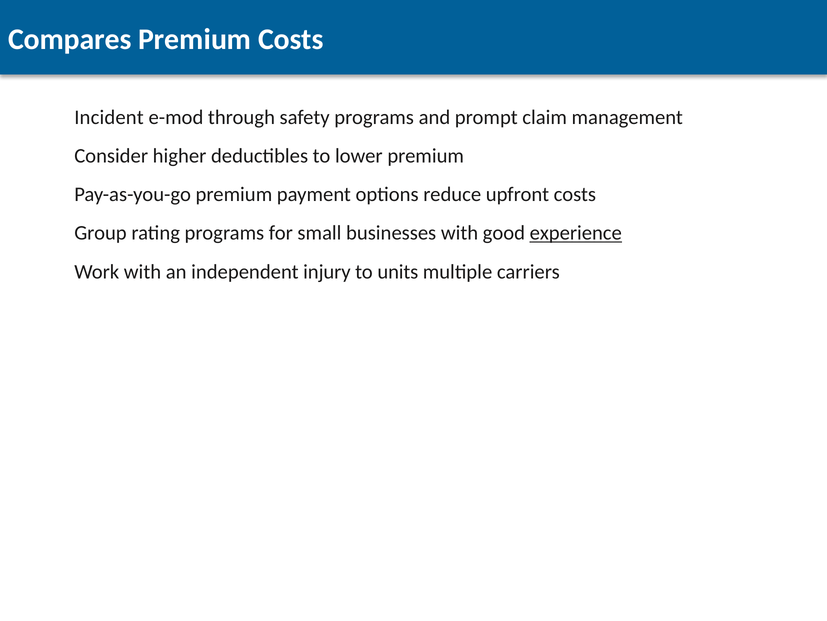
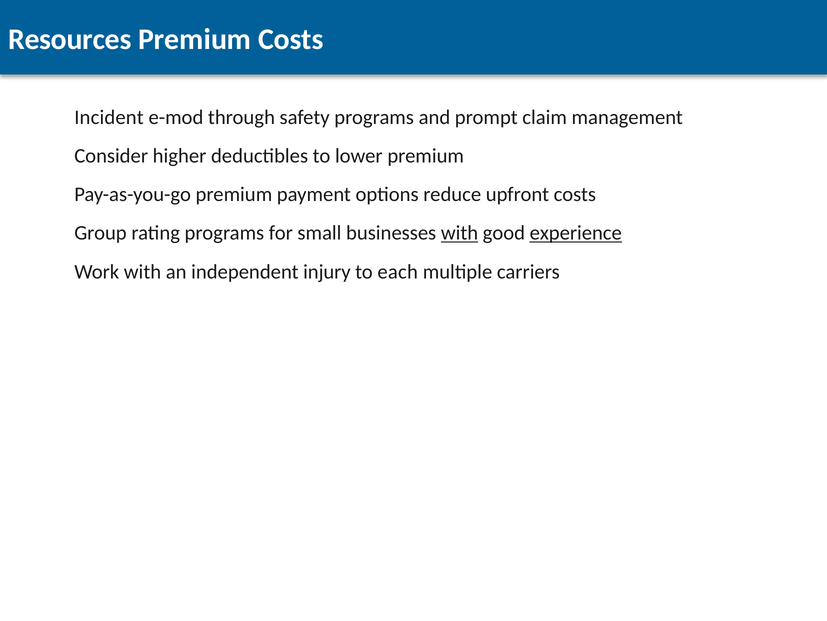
Compares: Compares -> Resources
with at (460, 233) underline: none -> present
units: units -> each
